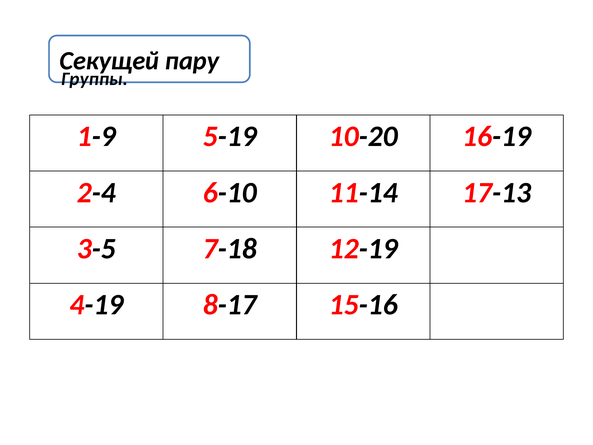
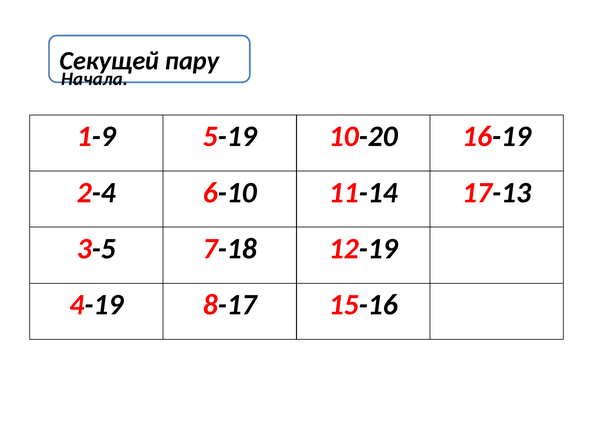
Группы: Группы -> Начала
